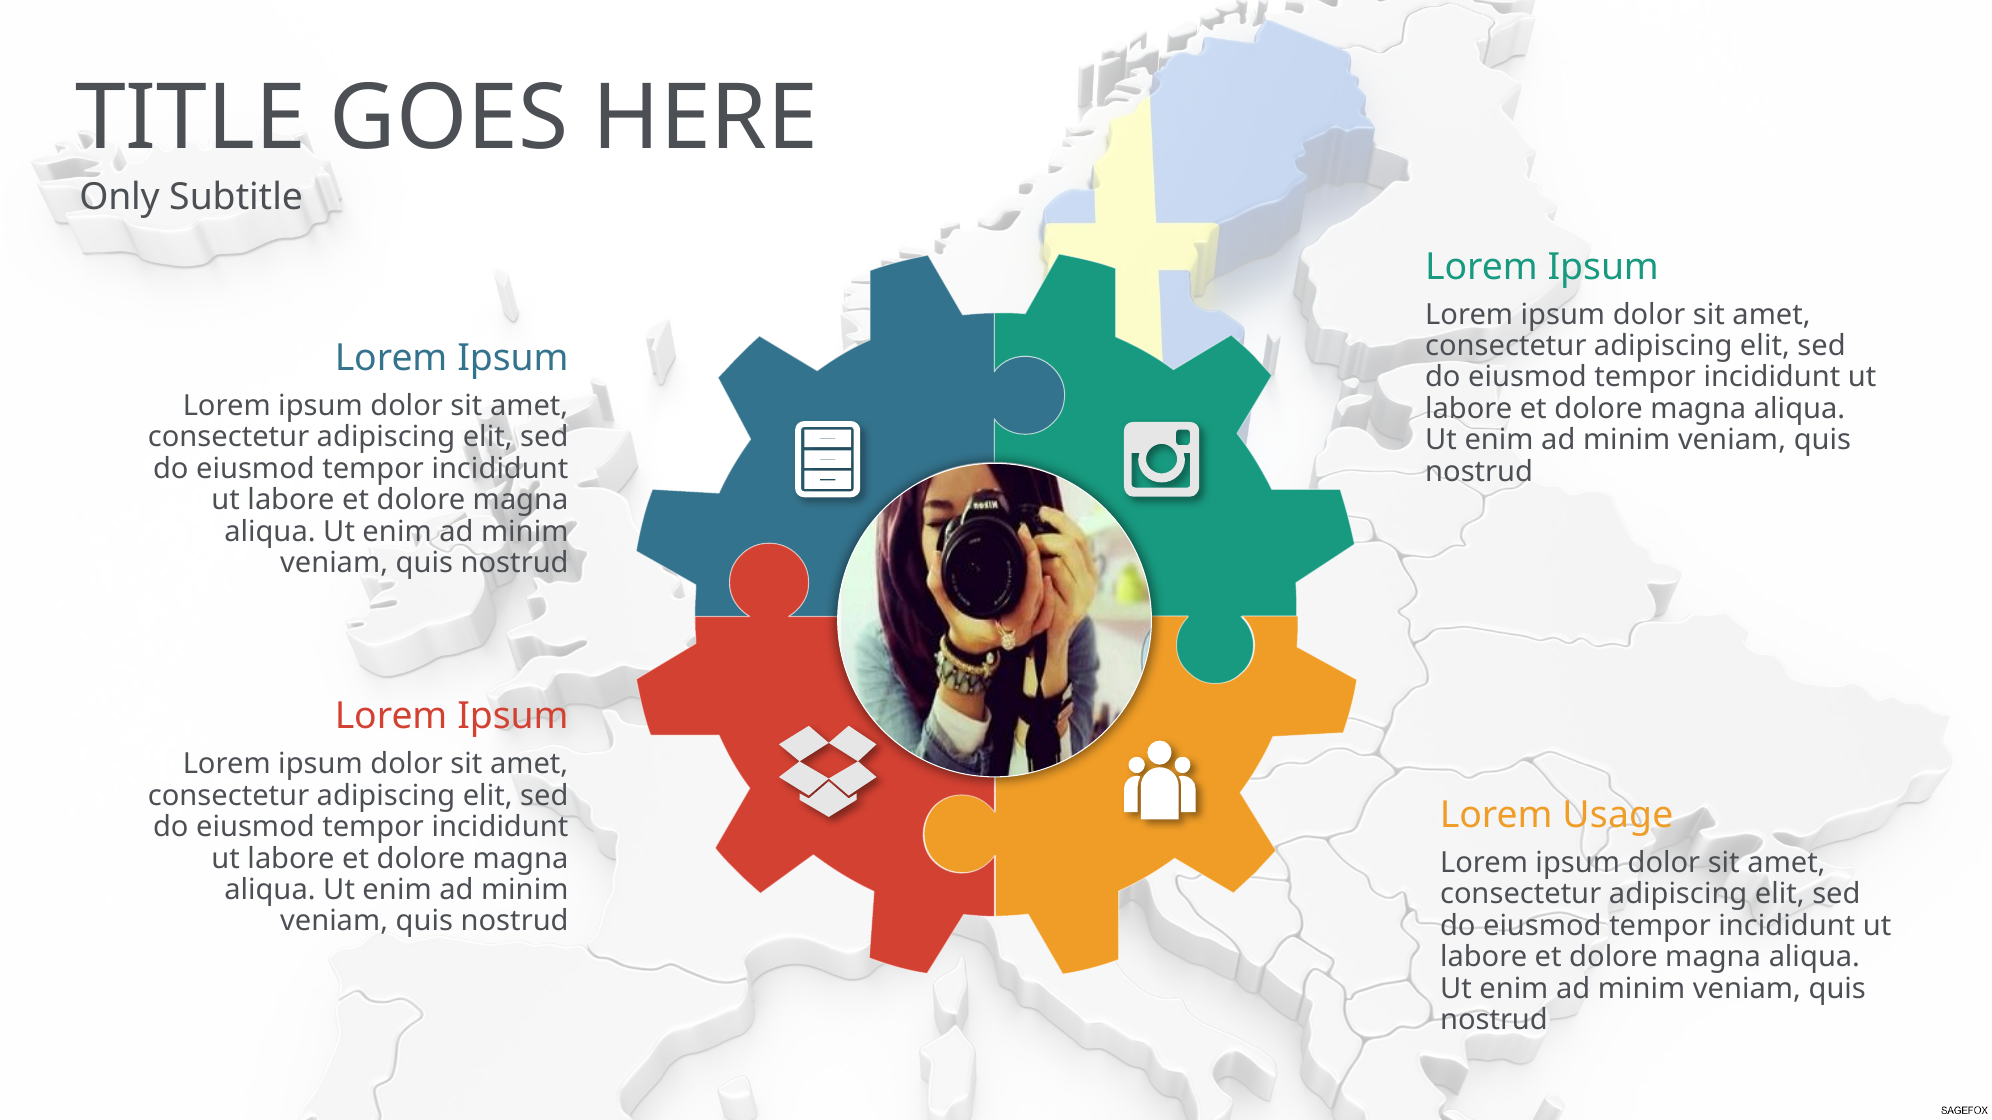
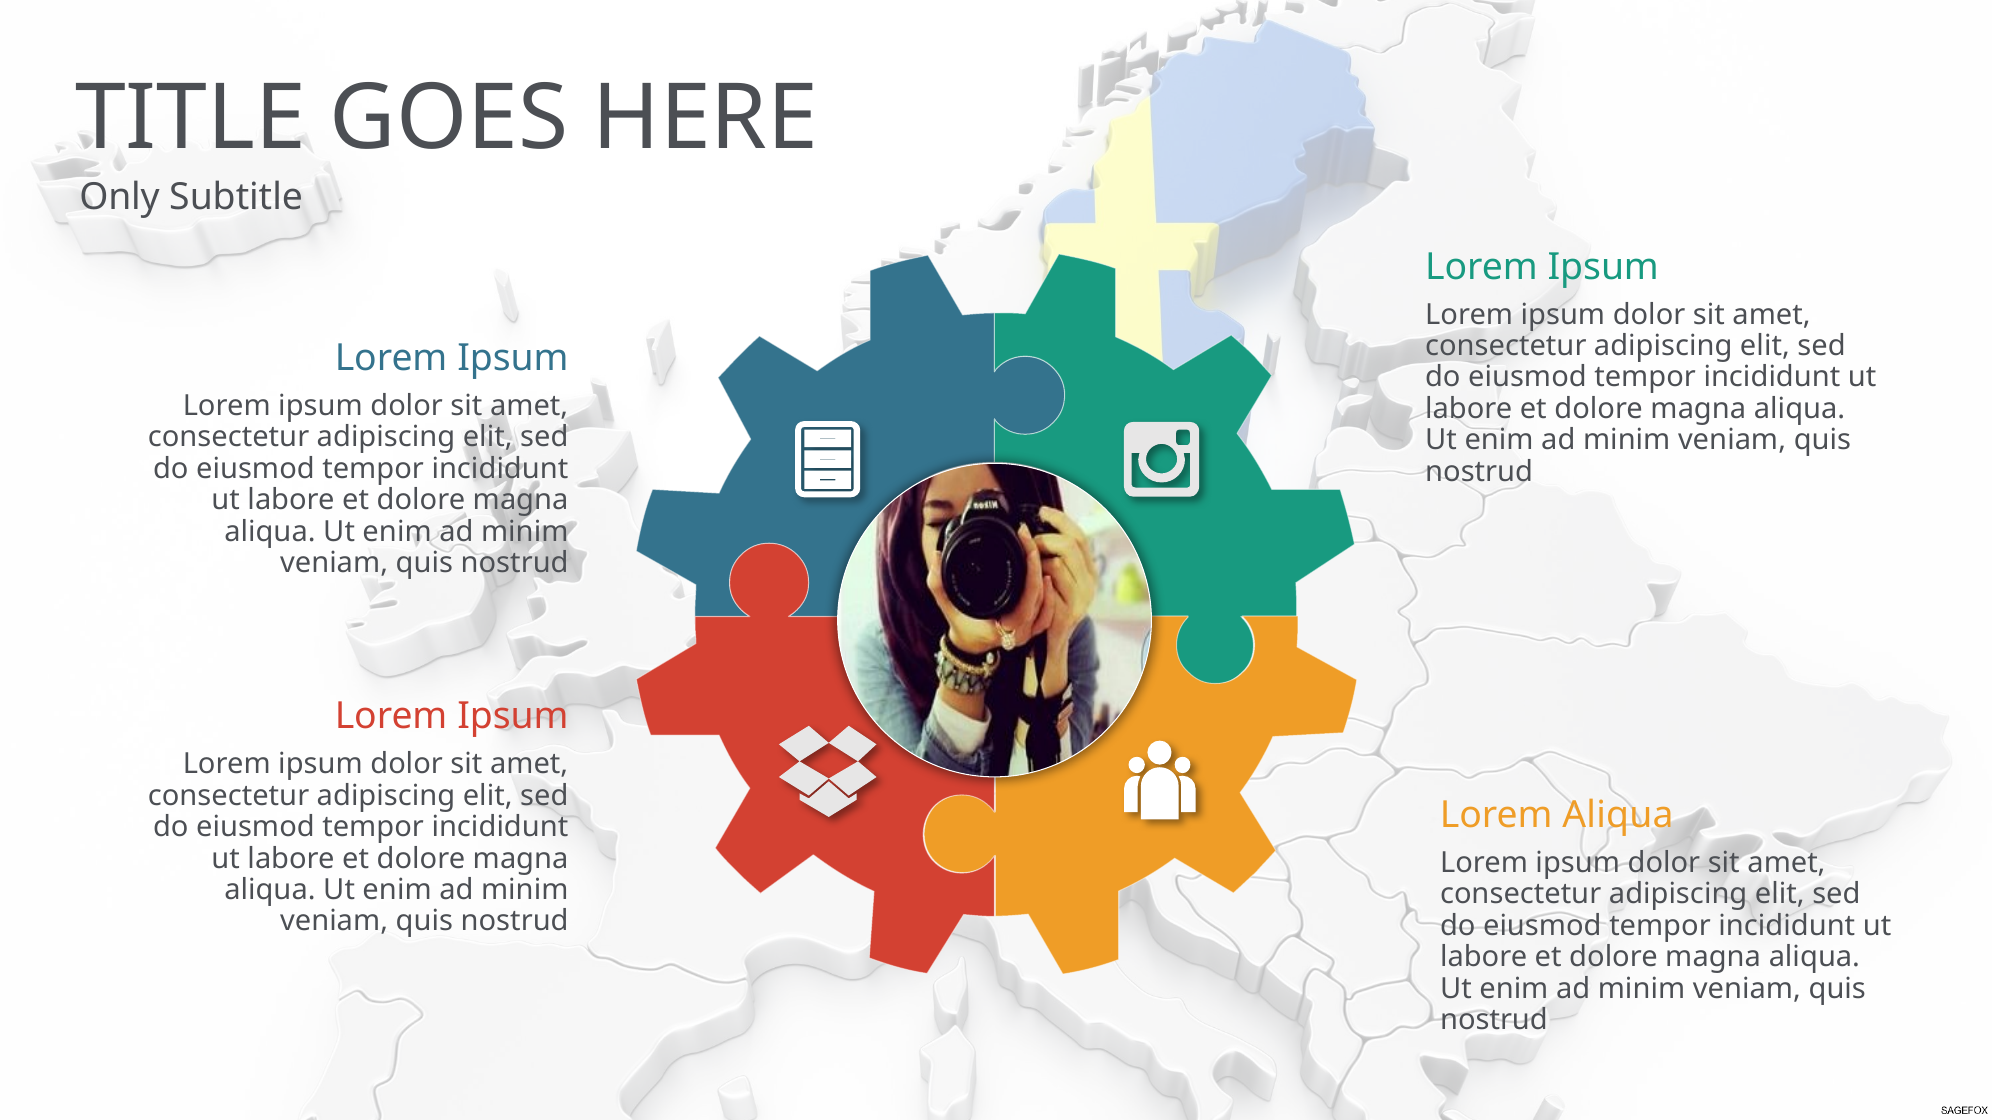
Lorem Usage: Usage -> Aliqua
